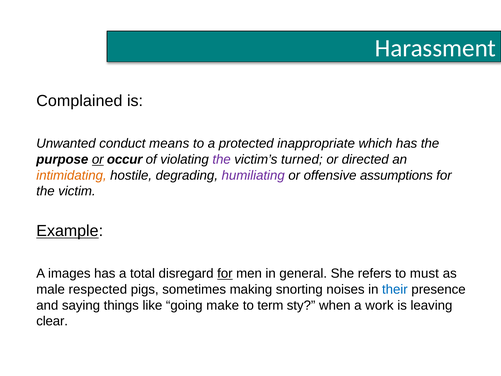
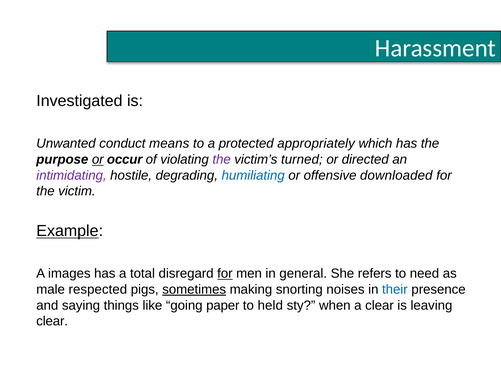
Complained: Complained -> Investigated
inappropriate: inappropriate -> appropriately
intimidating colour: orange -> purple
humiliating colour: purple -> blue
assumptions: assumptions -> downloaded
must: must -> need
sometimes underline: none -> present
make: make -> paper
term: term -> held
a work: work -> clear
